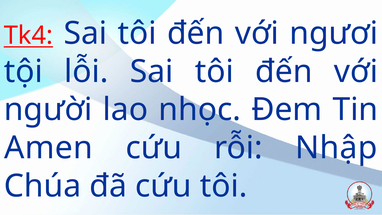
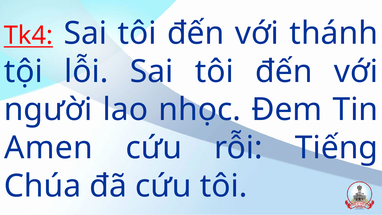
ngươi: ngươi -> thánh
Nhập: Nhập -> Tiếng
